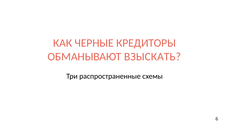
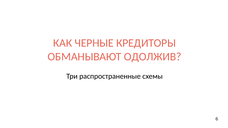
ВЗЫСКАТЬ: ВЗЫСКАТЬ -> ОДОЛЖИВ
